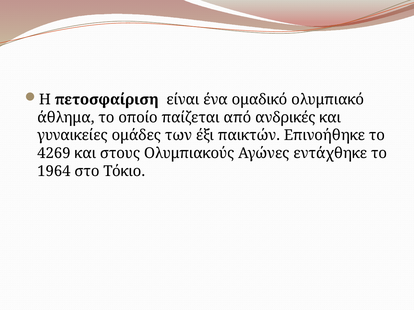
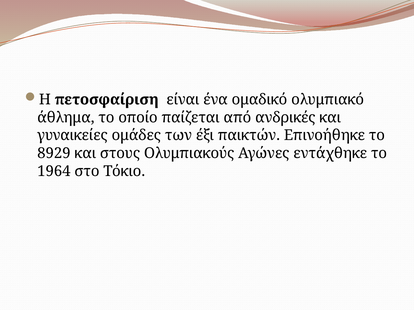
4269: 4269 -> 8929
